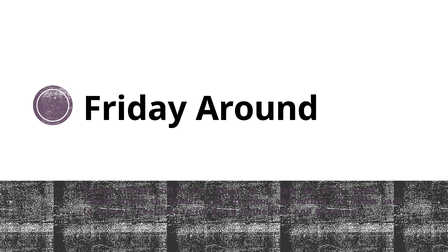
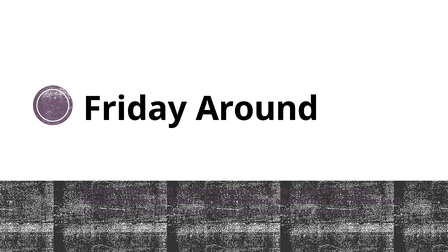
homework: homework -> discussing
